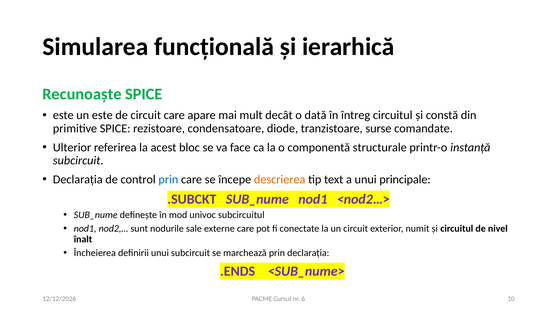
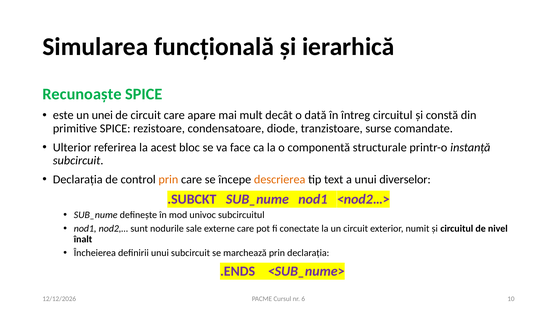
un este: este -> unei
prin at (168, 180) colour: blue -> orange
principale: principale -> diverselor
